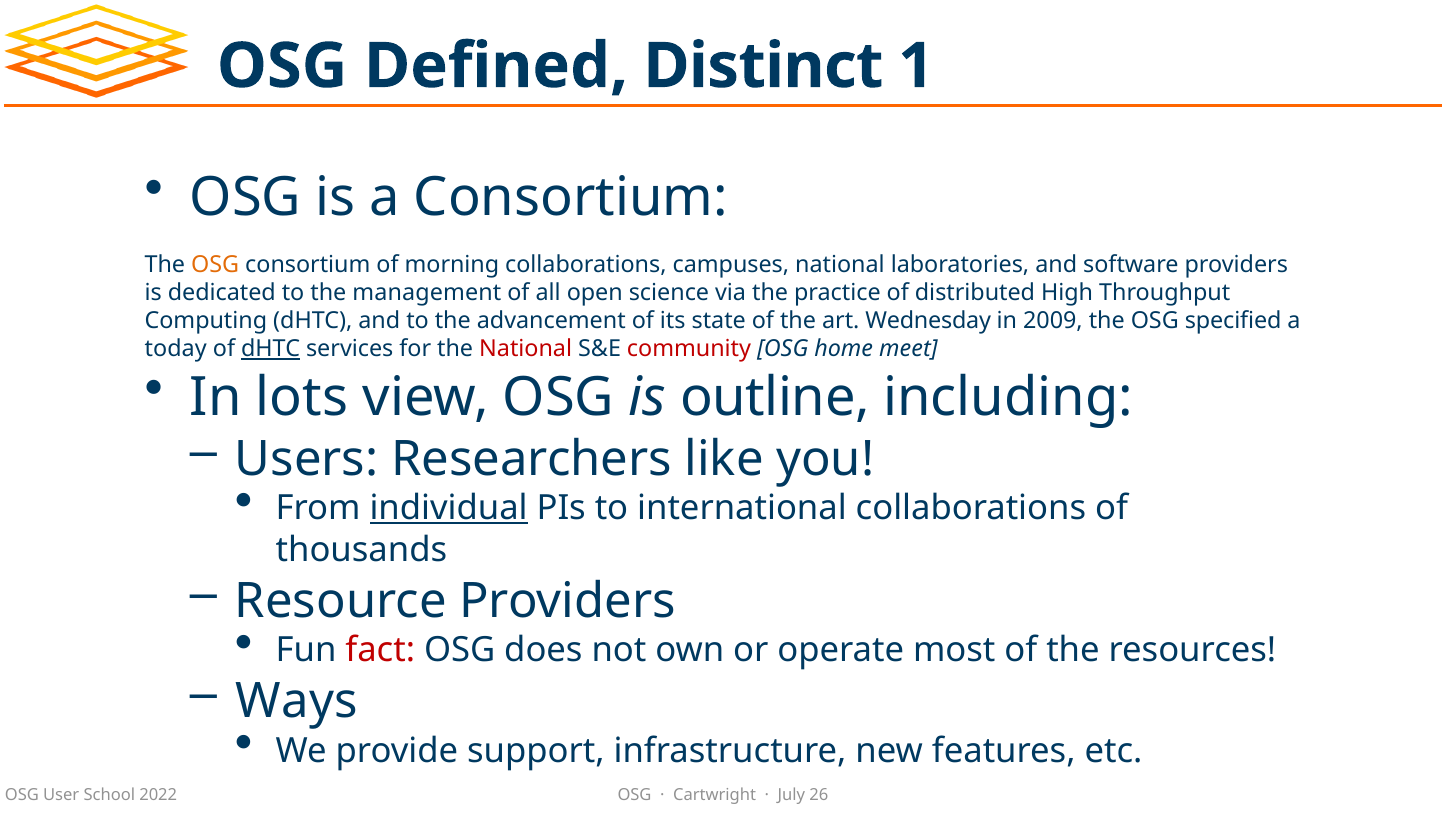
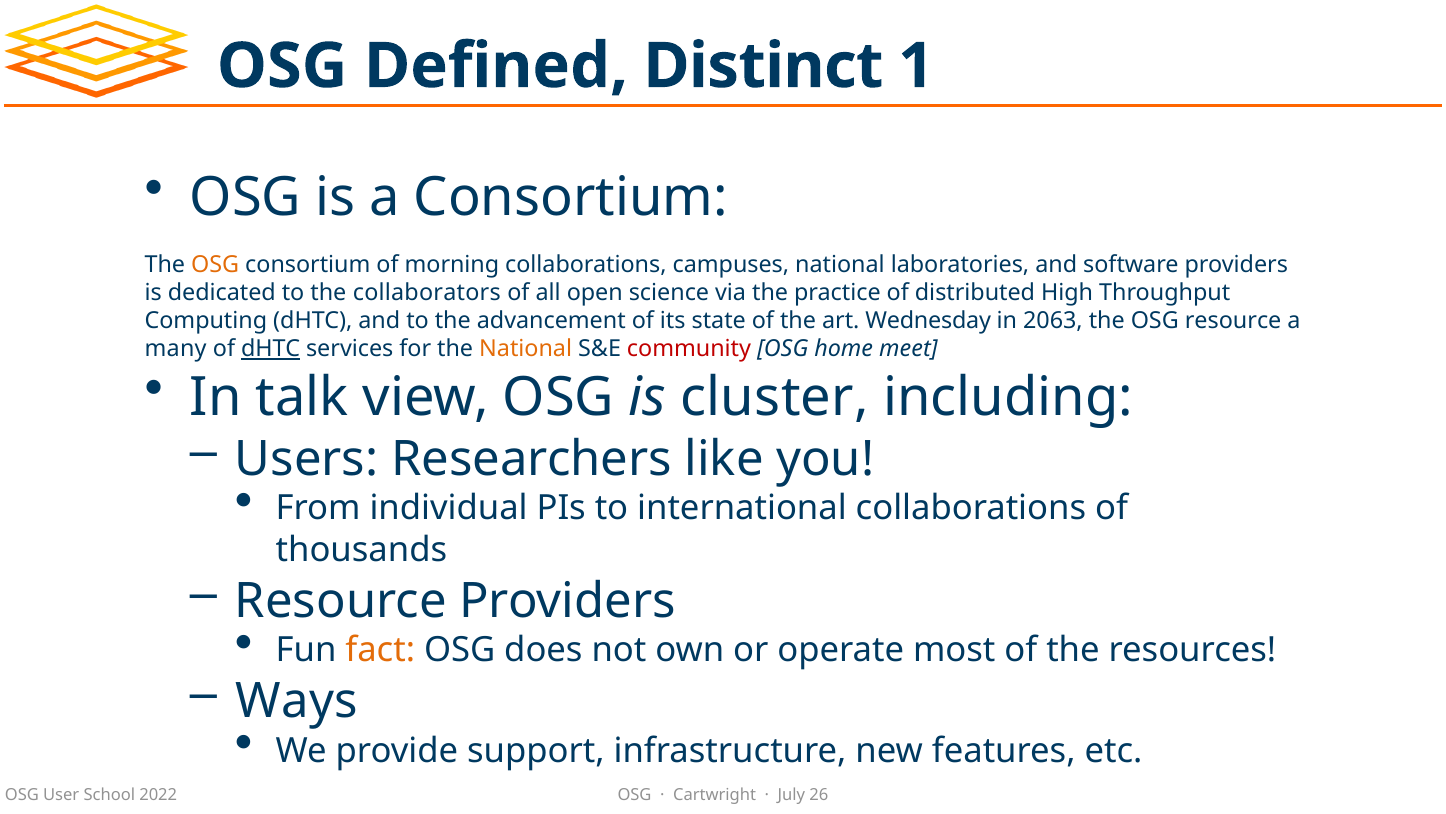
management: management -> collaborators
2009: 2009 -> 2063
OSG specified: specified -> resource
today: today -> many
National at (526, 349) colour: red -> orange
lots: lots -> talk
outline: outline -> cluster
individual underline: present -> none
fact colour: red -> orange
